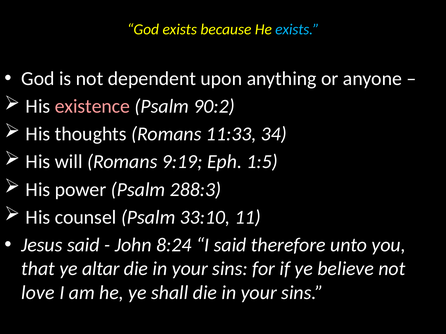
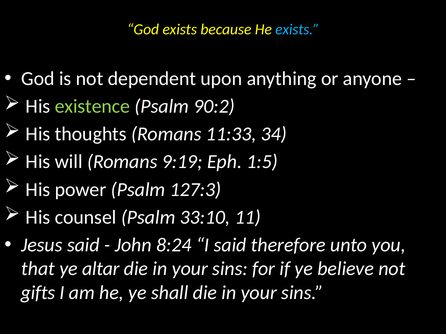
existence colour: pink -> light green
288:3: 288:3 -> 127:3
love: love -> gifts
